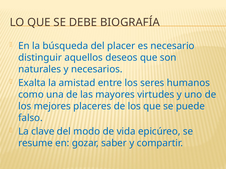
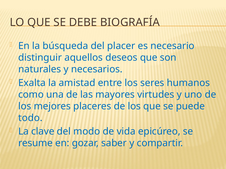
falso: falso -> todo
